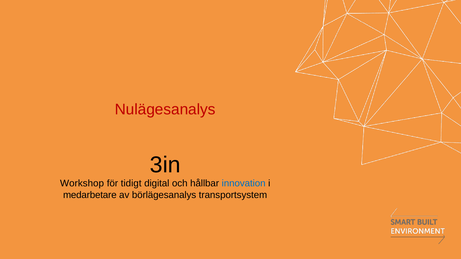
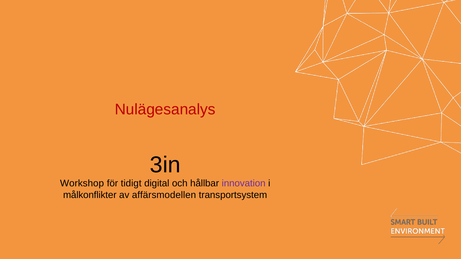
innovation colour: blue -> purple
medarbetare: medarbetare -> målkonflikter
börlägesanalys: börlägesanalys -> affärsmodellen
